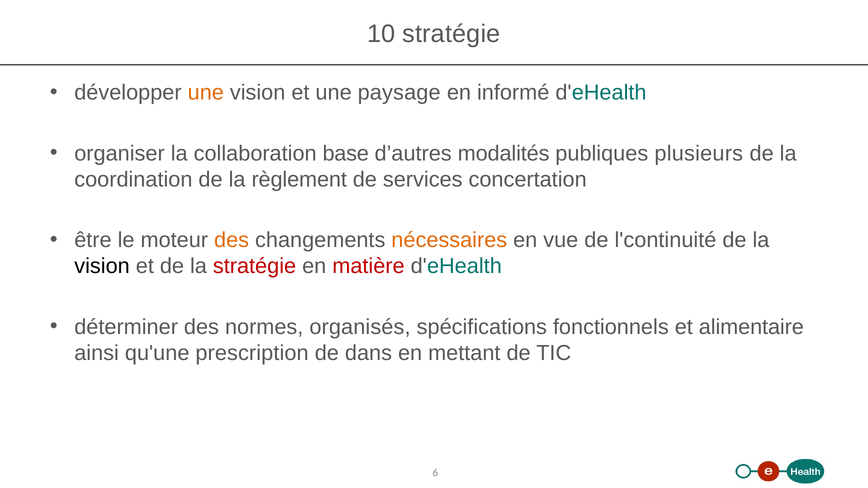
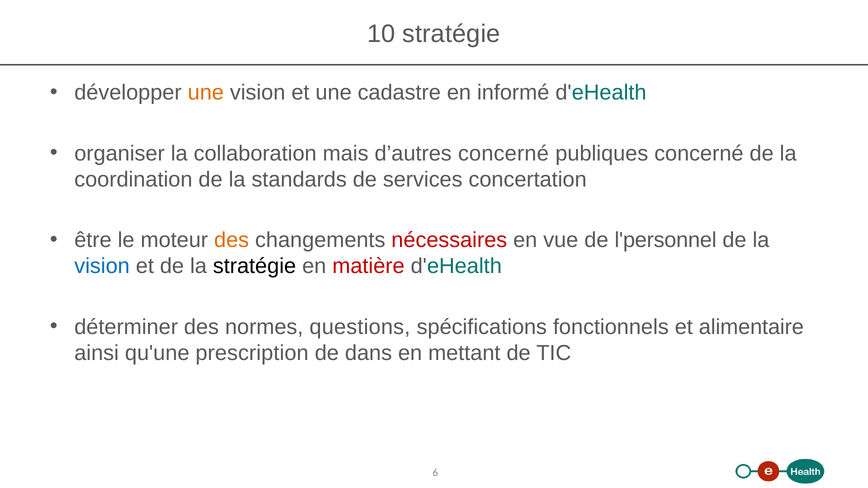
paysage: paysage -> cadastre
base: base -> mais
d’autres modalités: modalités -> concerné
publiques plusieurs: plusieurs -> concerné
règlement: règlement -> standards
nécessaires colour: orange -> red
l'continuité: l'continuité -> l'personnel
vision at (102, 266) colour: black -> blue
stratégie at (255, 266) colour: red -> black
organisés: organisés -> questions
